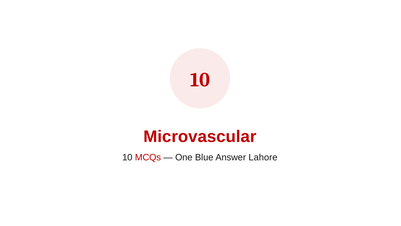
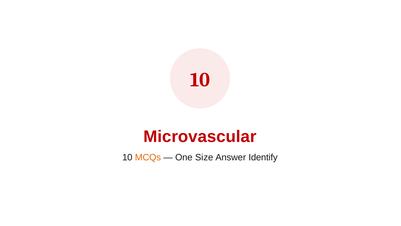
MCQs colour: red -> orange
Blue: Blue -> Size
Lahore: Lahore -> Identify
